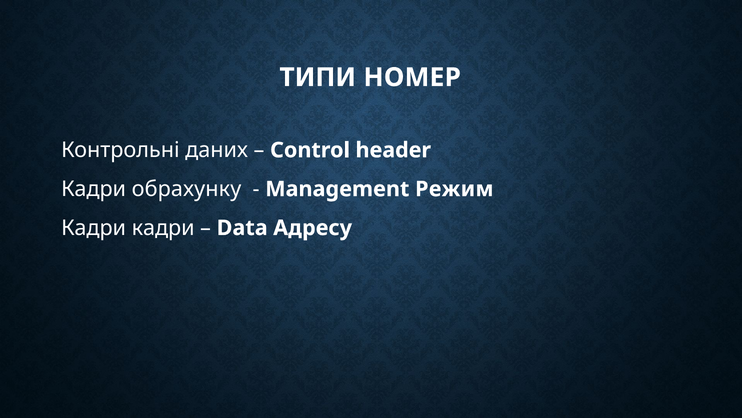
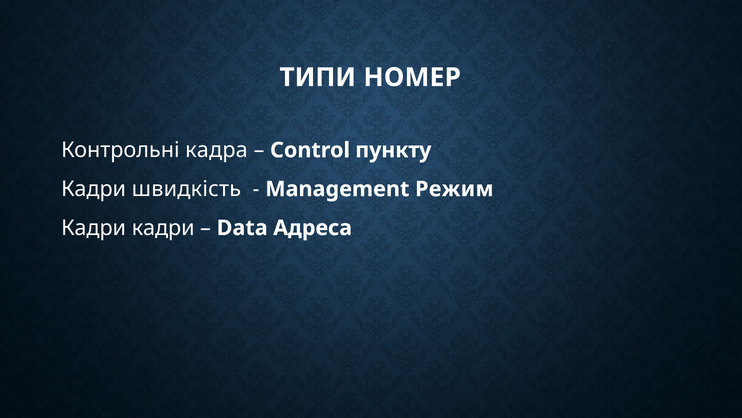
даних: даних -> кадра
header: header -> пункту
обрахунку: обрахунку -> швидкість
Адресу: Адресу -> Адреса
